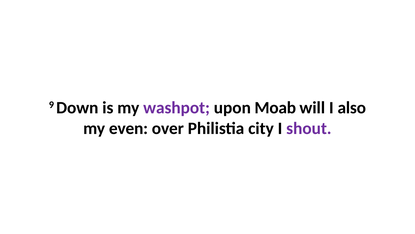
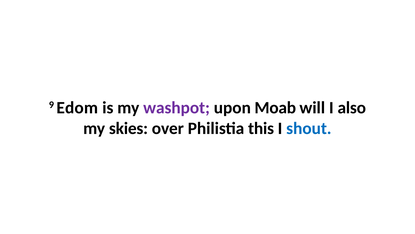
Down: Down -> Edom
even: even -> skies
city: city -> this
shout colour: purple -> blue
